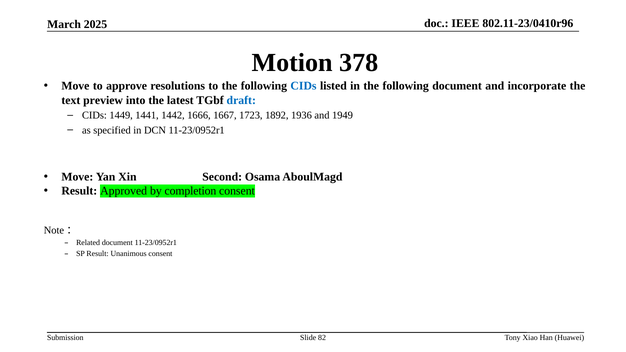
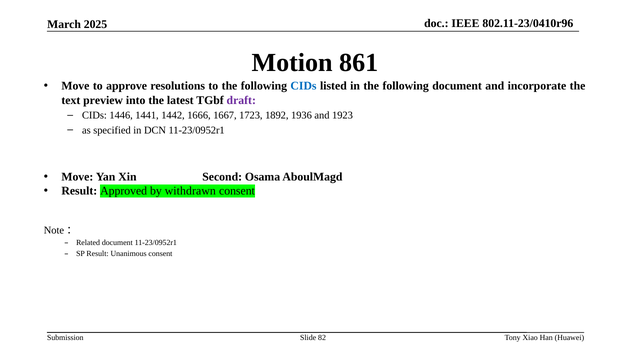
378: 378 -> 861
draft colour: blue -> purple
1449: 1449 -> 1446
1949: 1949 -> 1923
completion: completion -> withdrawn
